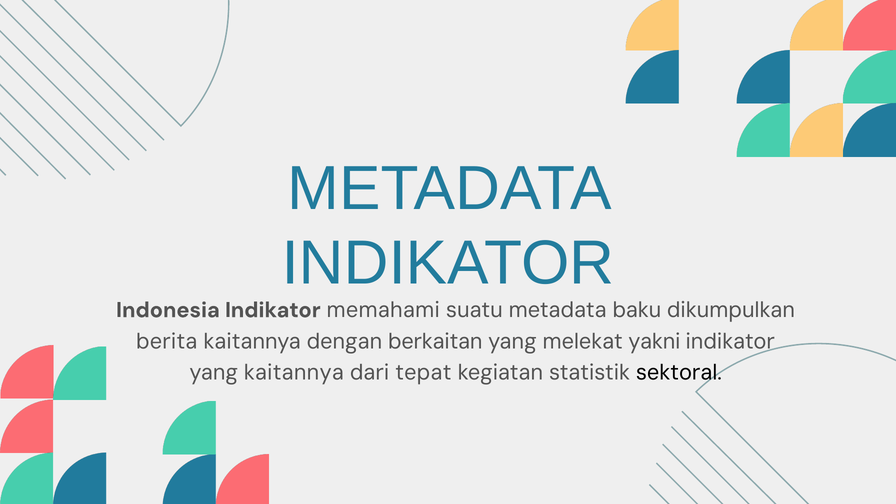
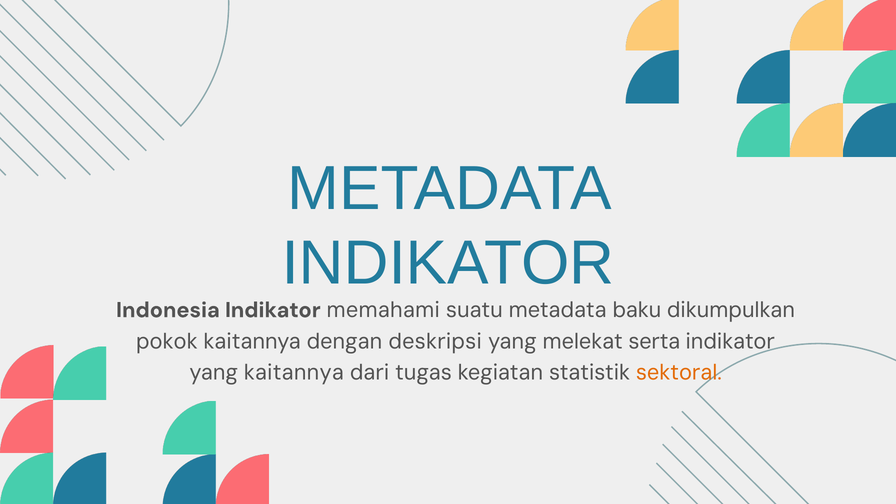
berita: berita -> pokok
berkaitan: berkaitan -> deskripsi
yakni: yakni -> serta
tepat: tepat -> tugas
sektoral colour: black -> orange
